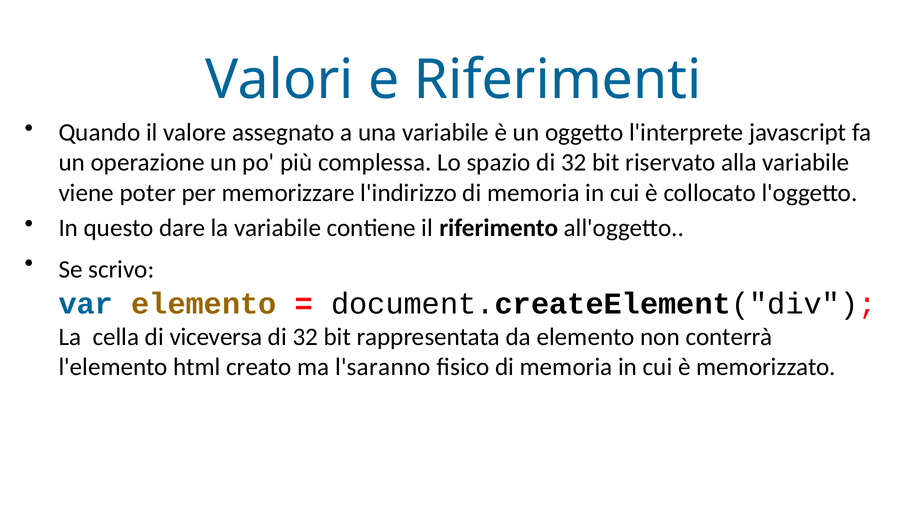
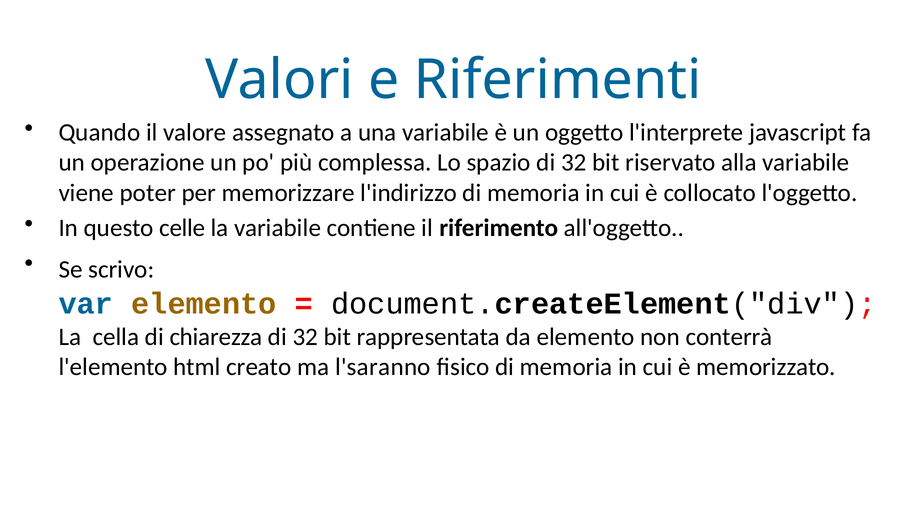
dare: dare -> celle
viceversa: viceversa -> chiarezza
